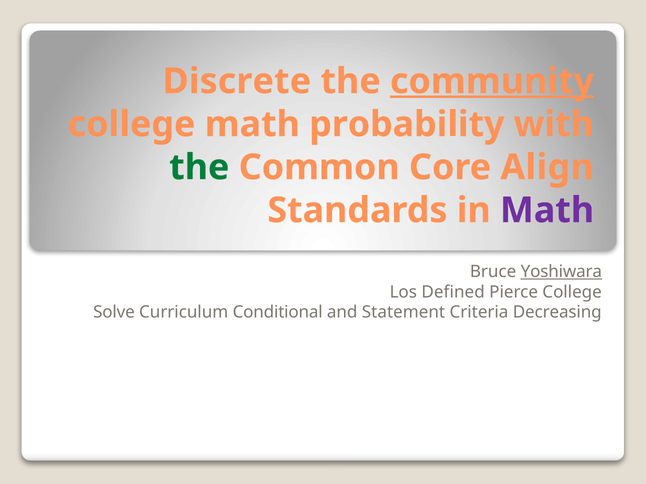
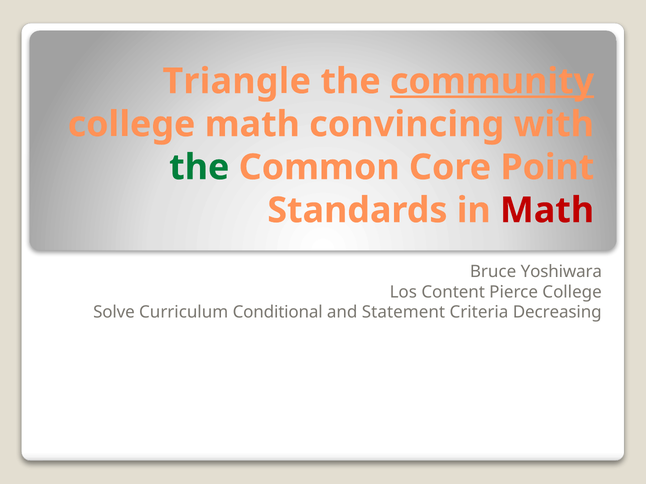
Discrete: Discrete -> Triangle
probability: probability -> convincing
Align: Align -> Point
Math at (547, 211) colour: purple -> red
Yoshiwara underline: present -> none
Defined: Defined -> Content
